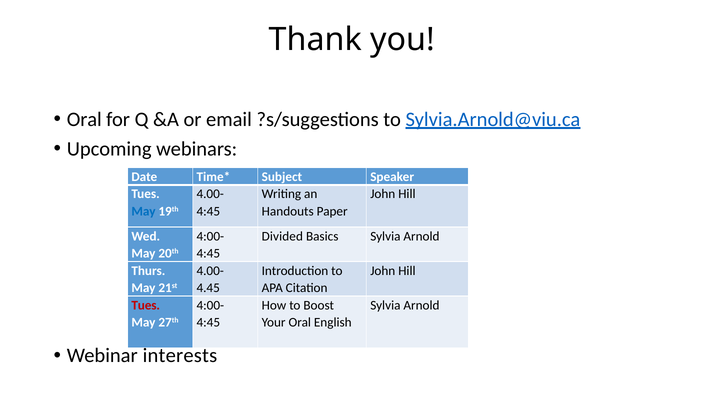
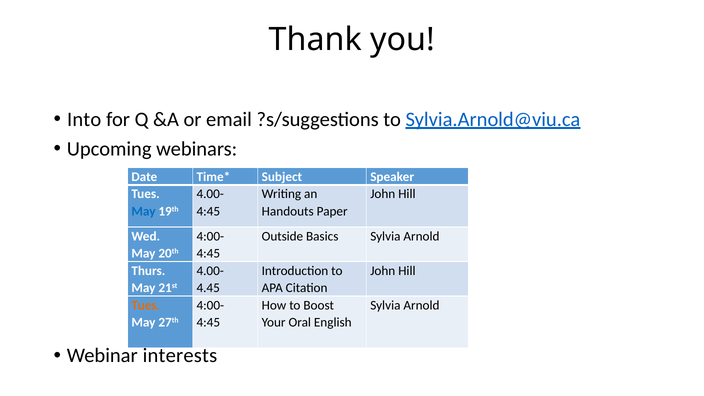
Oral at (84, 119): Oral -> Into
Divided: Divided -> Outside
Tues at (146, 305) colour: red -> orange
